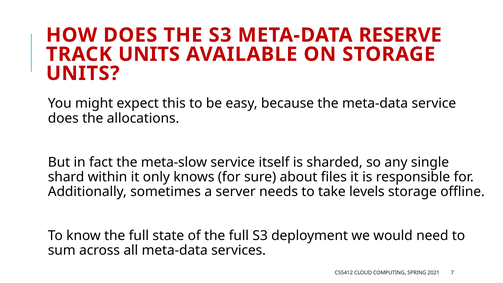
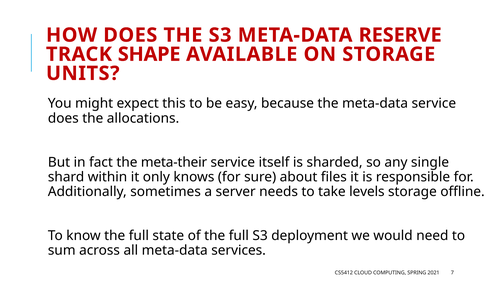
TRACK UNITS: UNITS -> SHAPE
meta-slow: meta-slow -> meta-their
